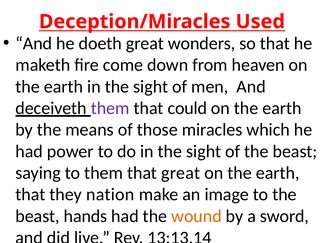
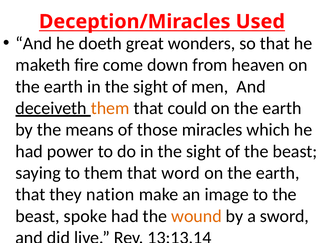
them at (110, 108) colour: purple -> orange
that great: great -> word
hands: hands -> spoke
